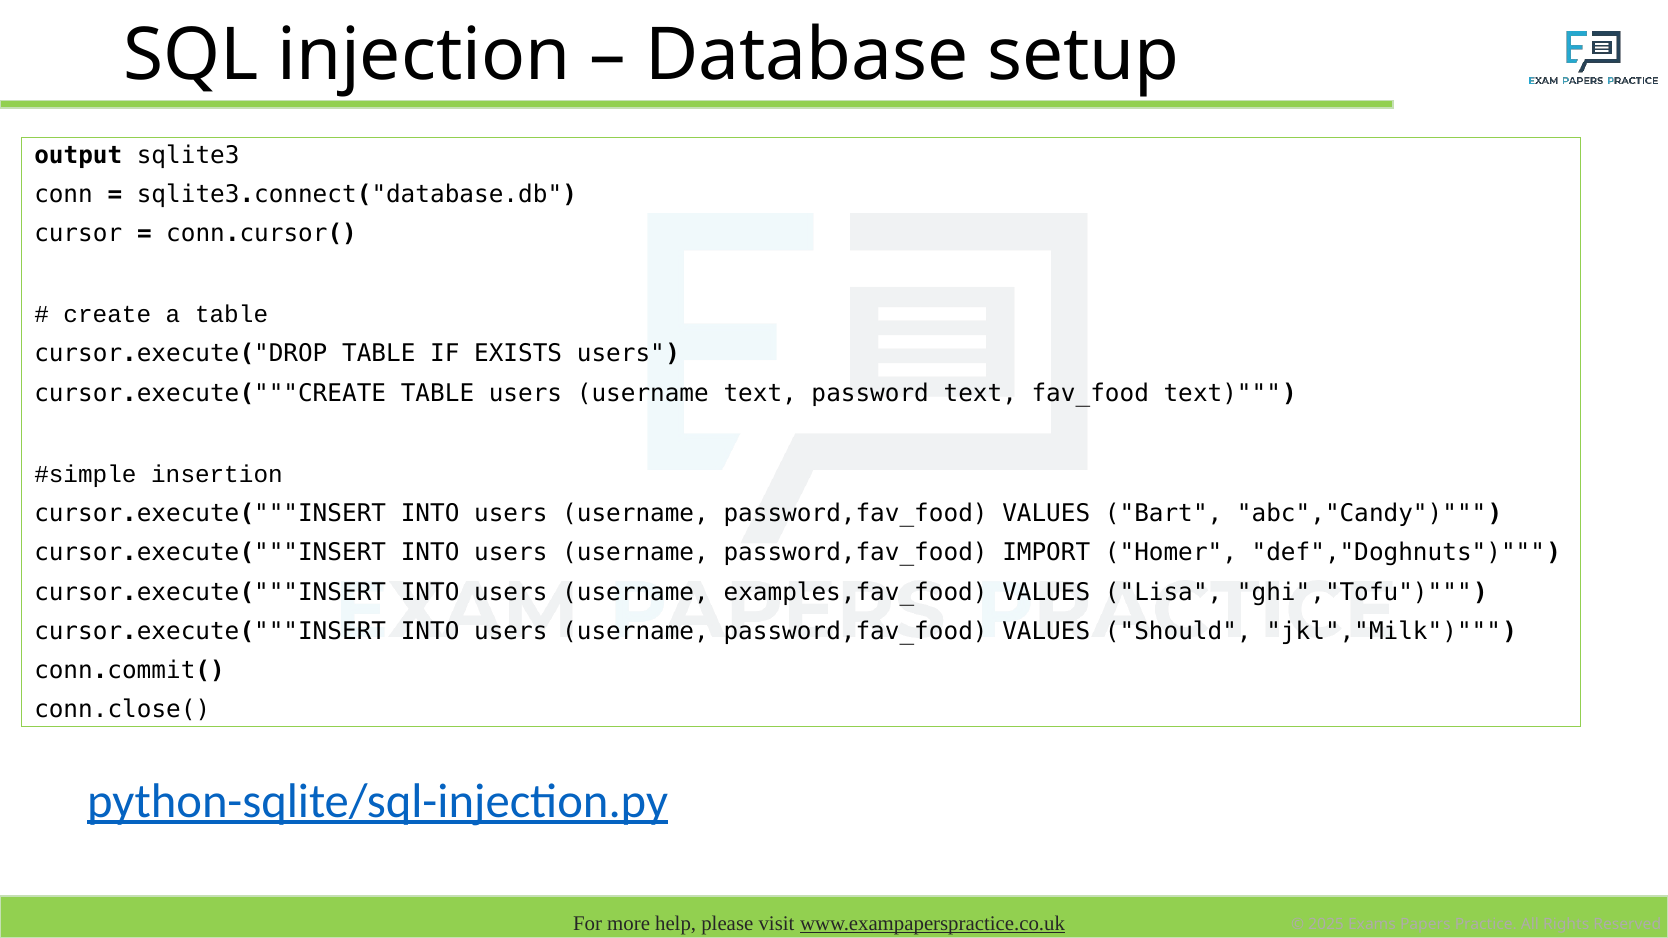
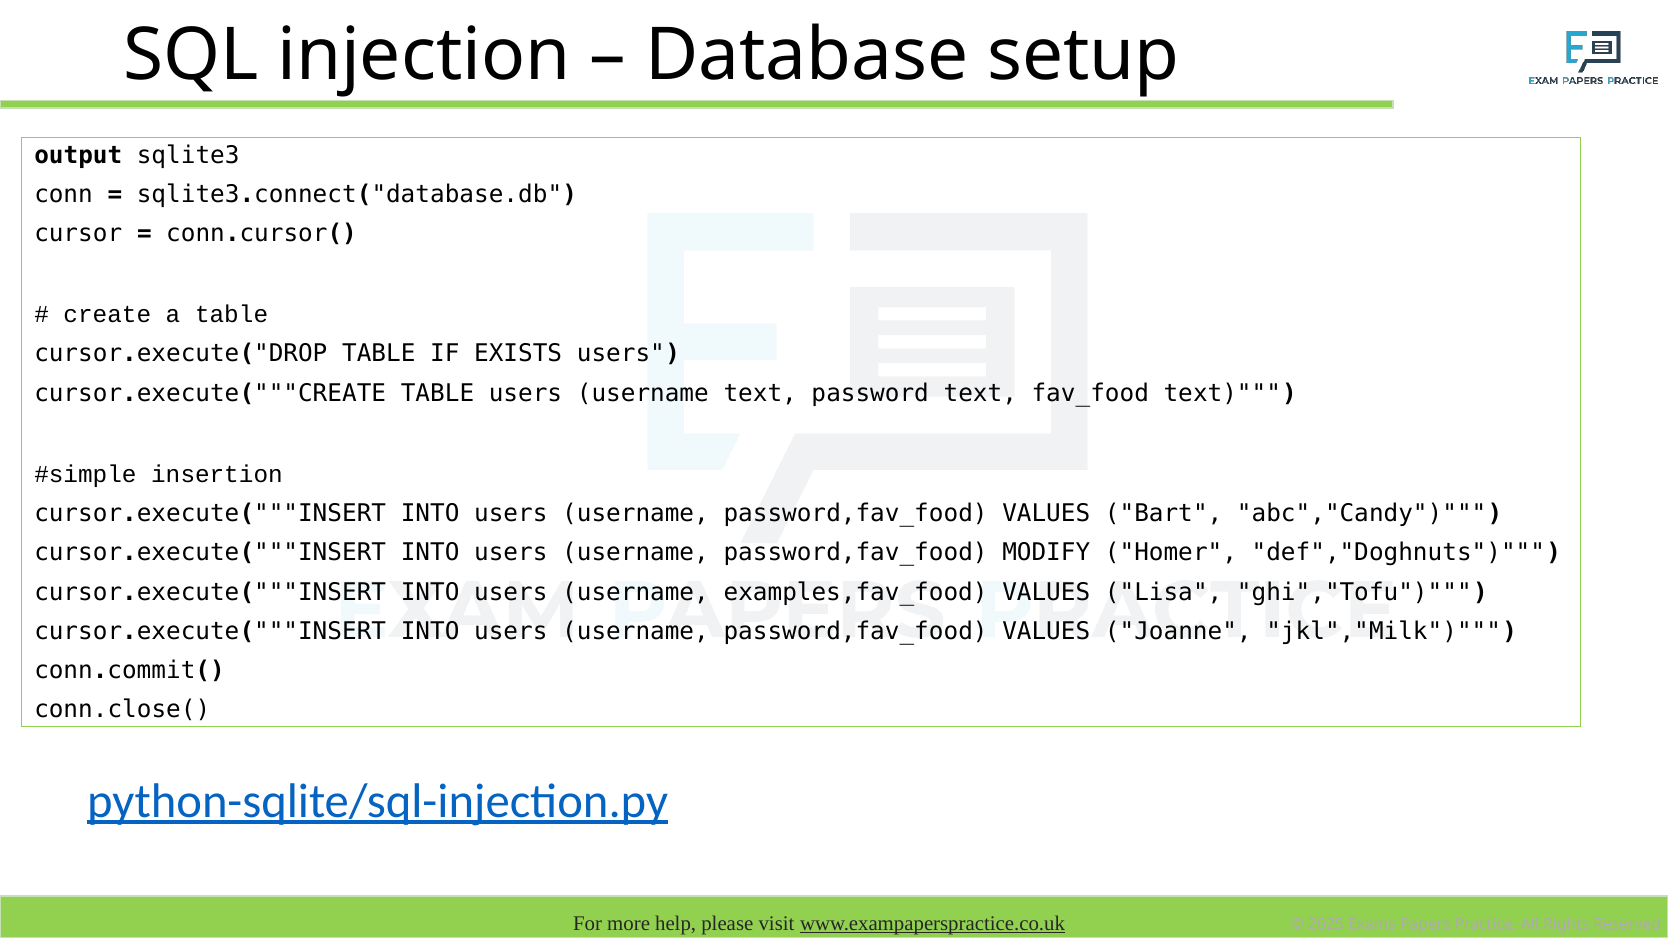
IMPORT: IMPORT -> MODIFY
Should: Should -> Joanne
